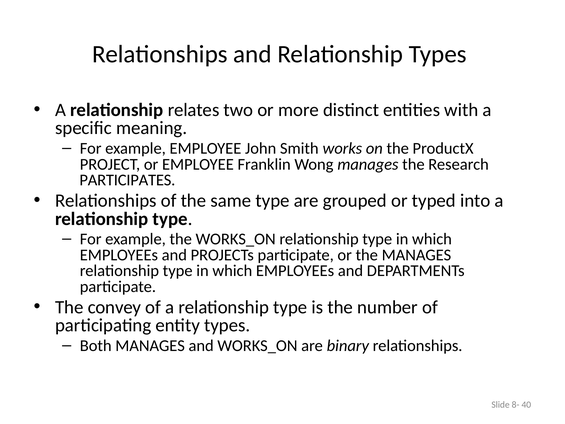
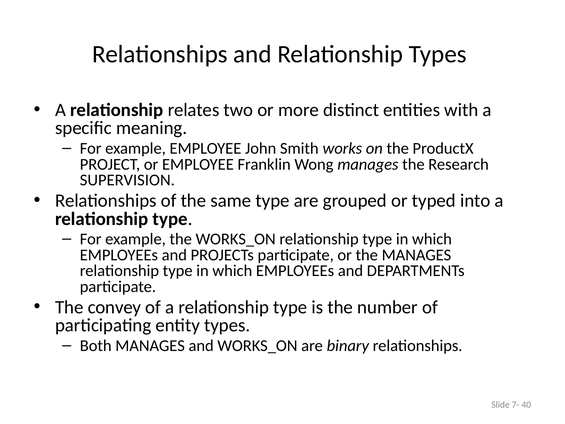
PARTICIPATES: PARTICIPATES -> SUPERVISION
8-: 8- -> 7-
